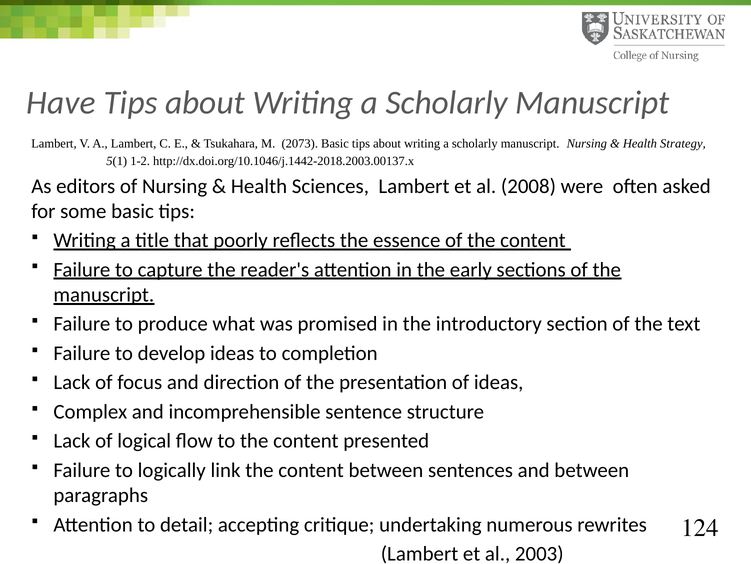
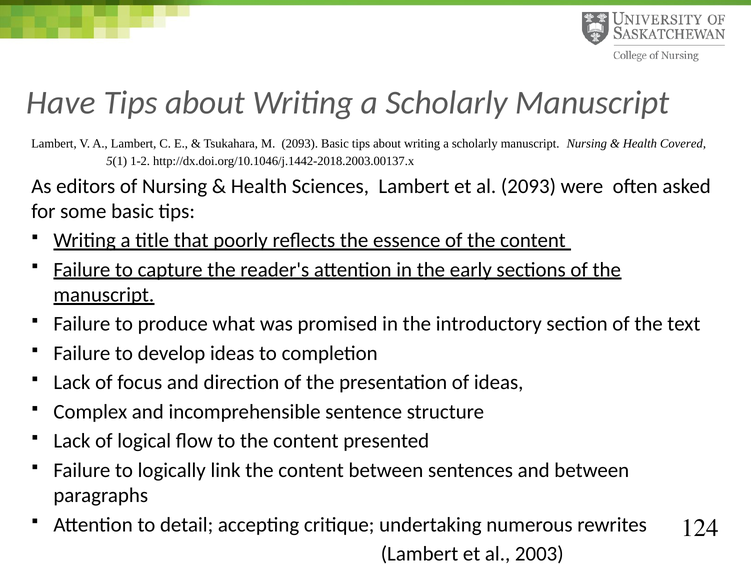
M 2073: 2073 -> 2093
Strategy: Strategy -> Covered
al 2008: 2008 -> 2093
